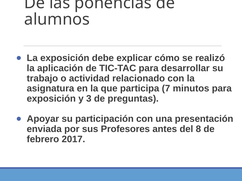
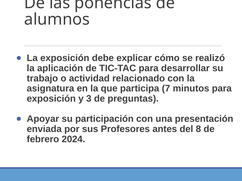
2017: 2017 -> 2024
